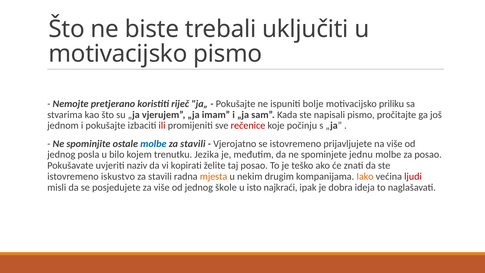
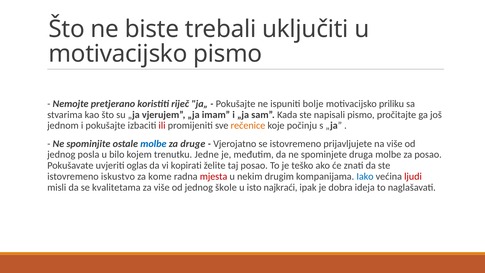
rečenice colour: red -> orange
stavili at (193, 144): stavili -> druge
Jezika: Jezika -> Jedne
jednu: jednu -> druga
naziv: naziv -> oglas
stavili at (160, 176): stavili -> kome
mjesta colour: orange -> red
Iako colour: orange -> blue
posjedujete: posjedujete -> kvalitetama
